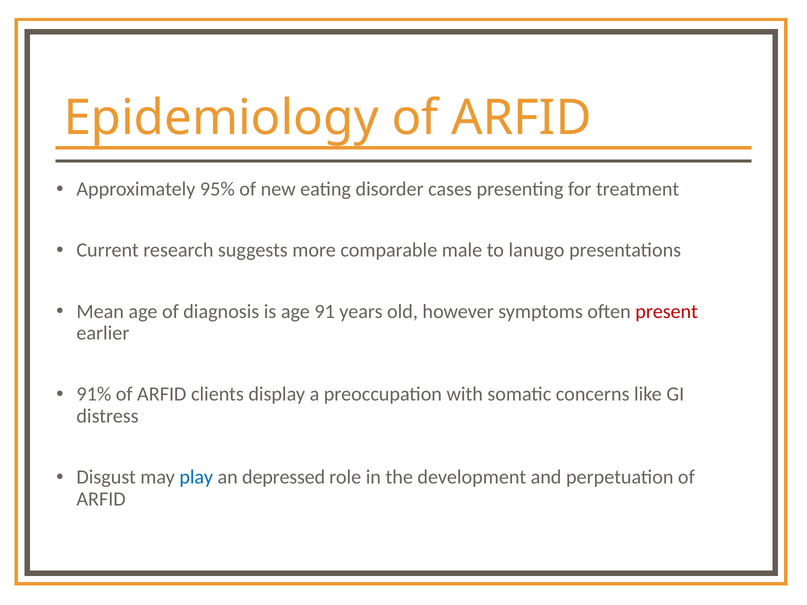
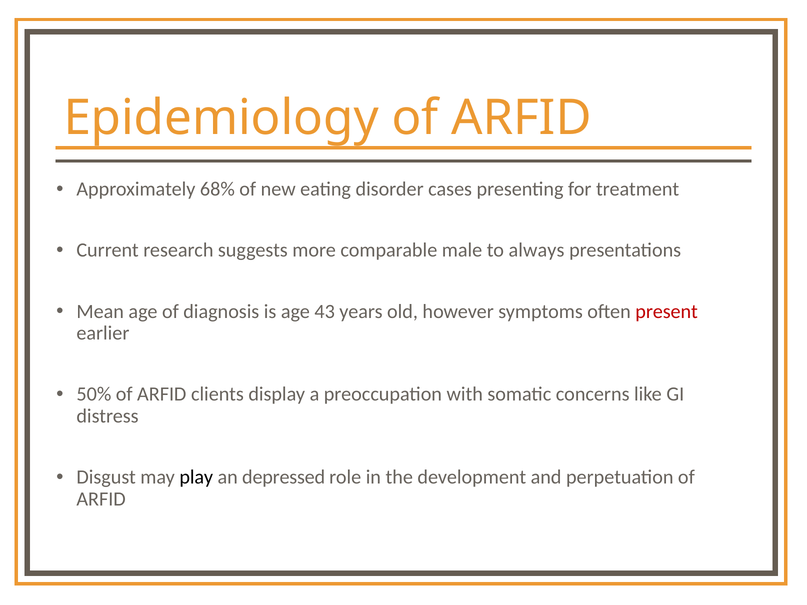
95%: 95% -> 68%
lanugo: lanugo -> always
91: 91 -> 43
91%: 91% -> 50%
play colour: blue -> black
